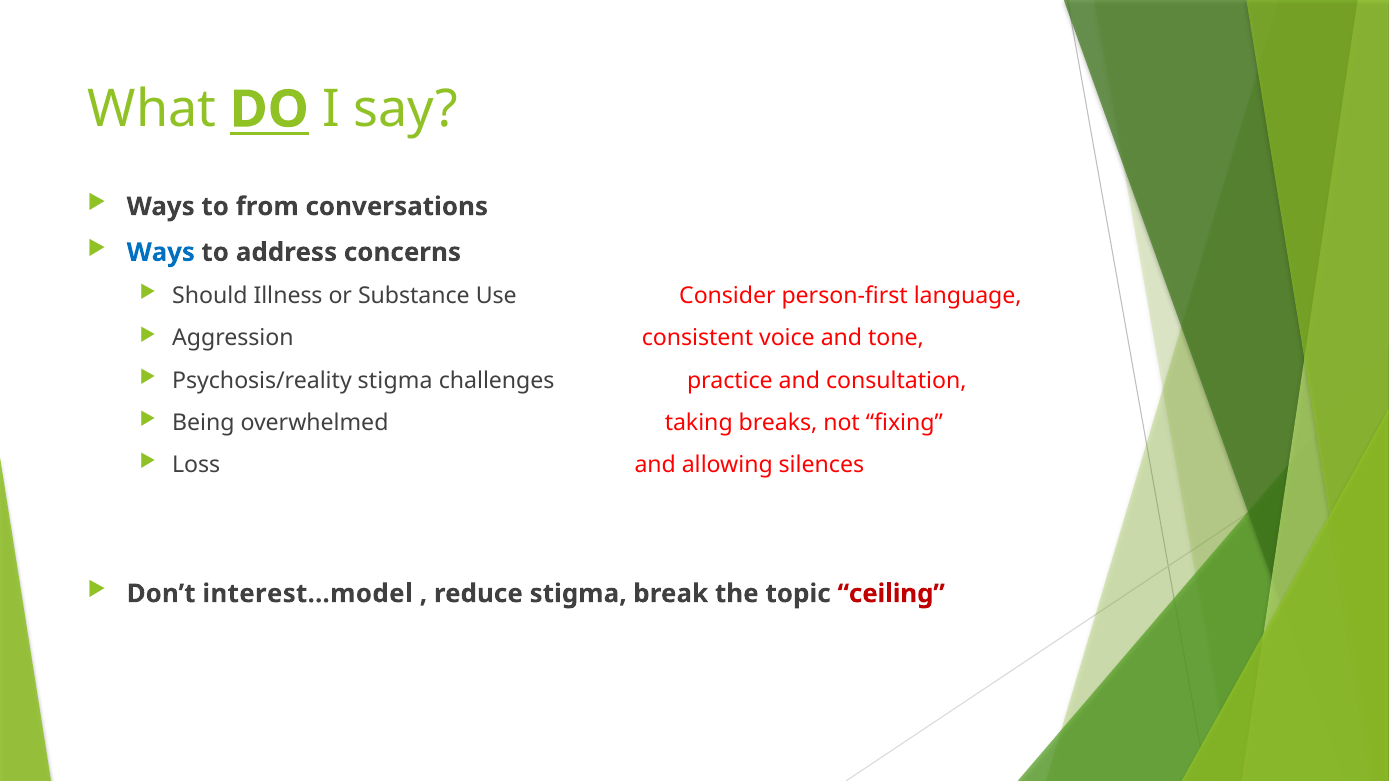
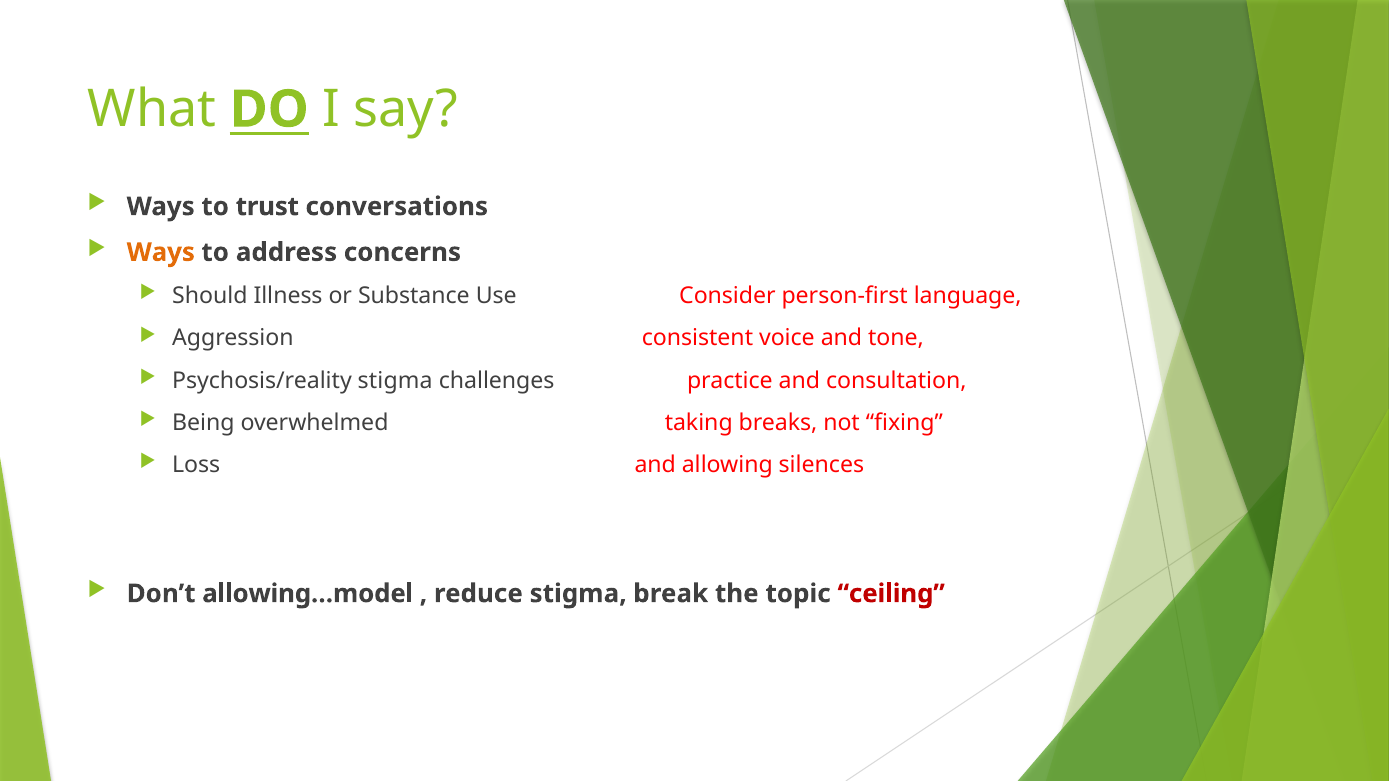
from: from -> trust
Ways at (161, 252) colour: blue -> orange
interest…model: interest…model -> allowing…model
